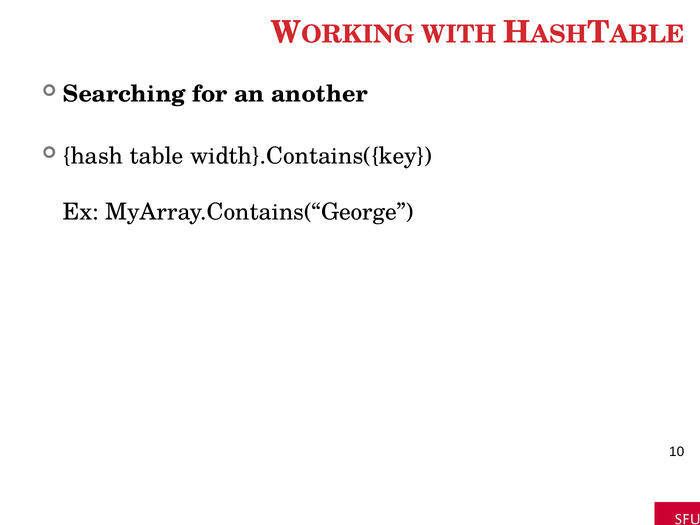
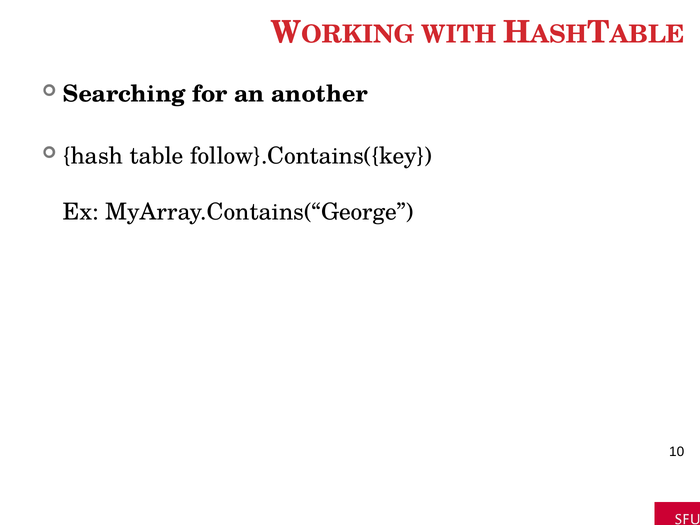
width}.Contains({key: width}.Contains({key -> follow}.Contains({key
